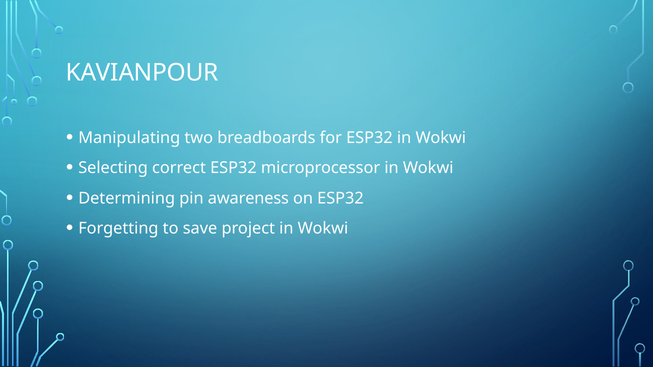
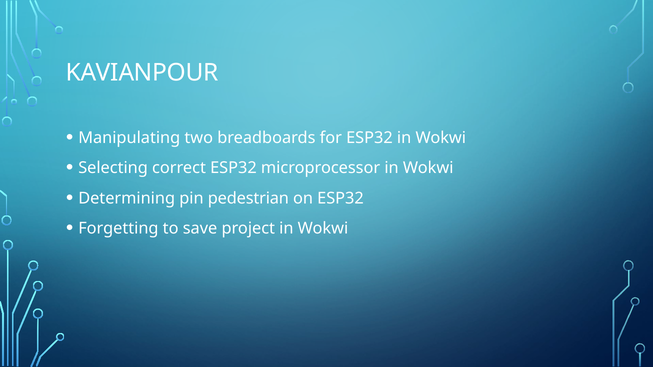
awareness: awareness -> pedestrian
